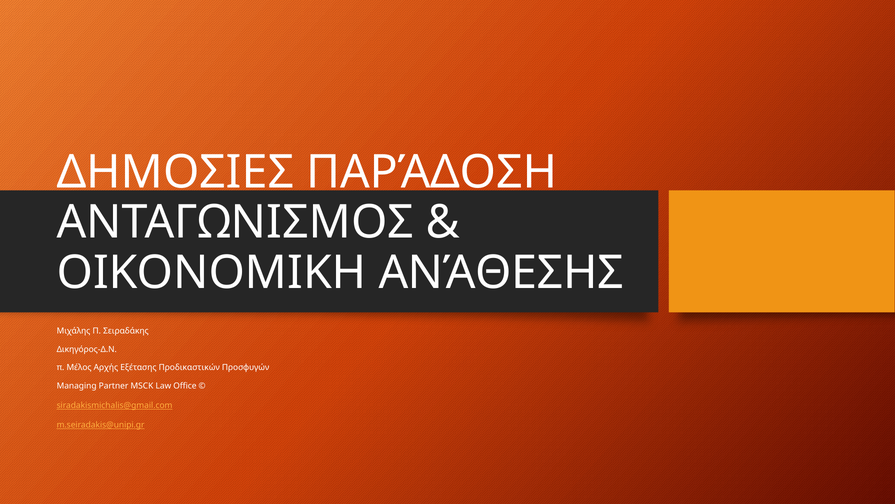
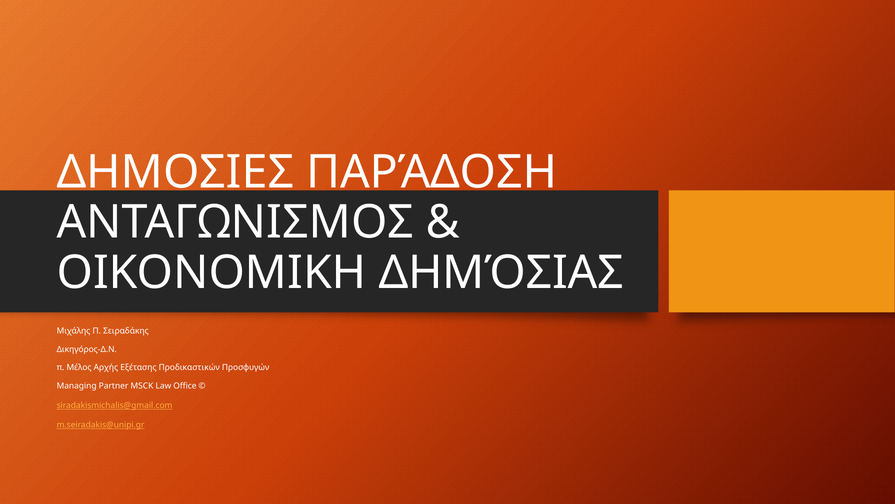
ΑΝΆΘΕΣΗΣ: ΑΝΆΘΕΣΗΣ -> ΔΗΜΌΣΙΑΣ
